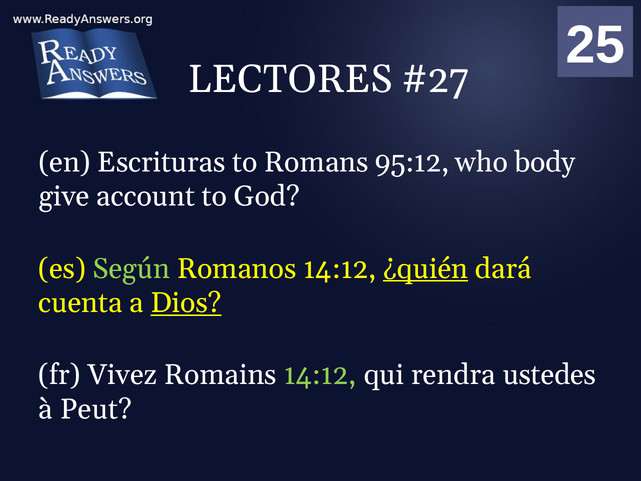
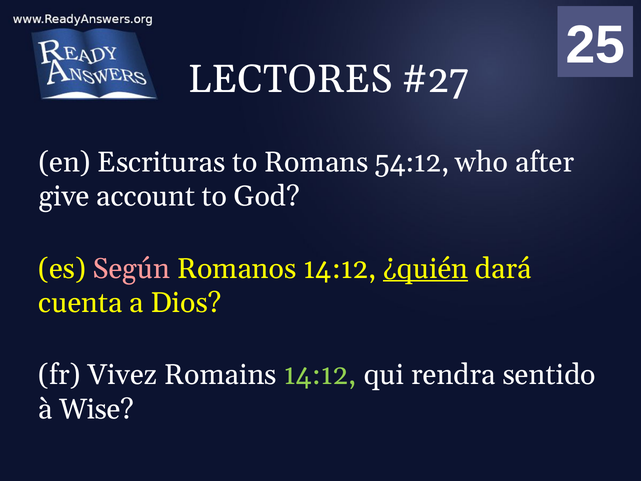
95:12: 95:12 -> 54:12
body: body -> after
Según colour: light green -> pink
Dios underline: present -> none
ustedes: ustedes -> sentido
Peut: Peut -> Wise
